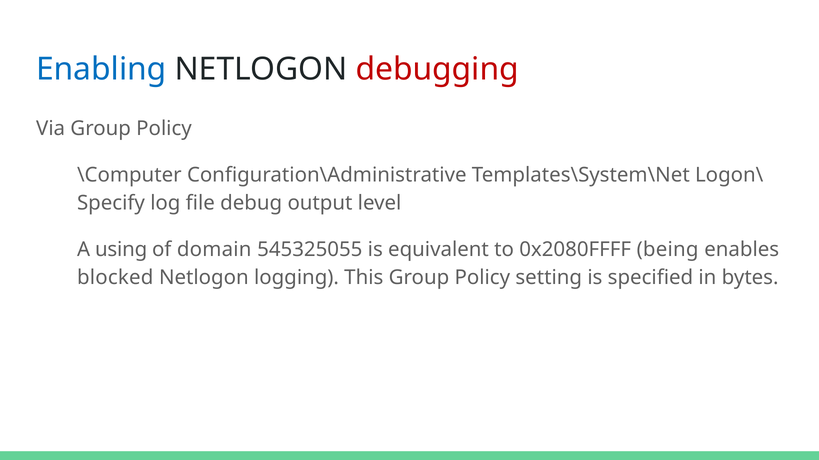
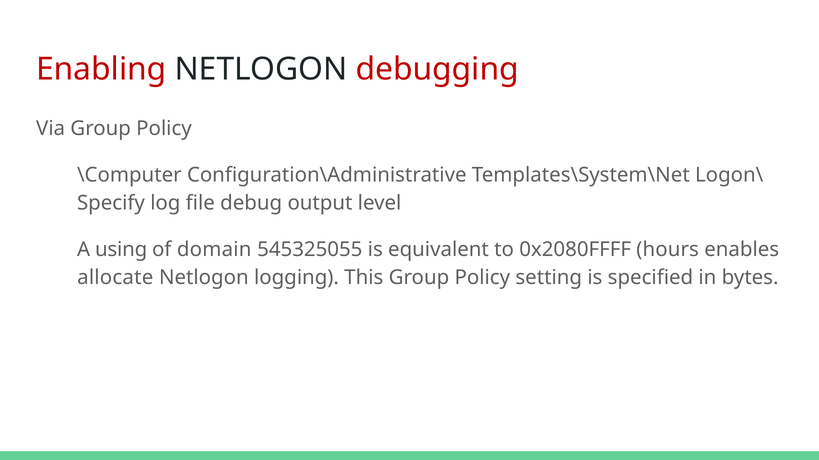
Enabling colour: blue -> red
being: being -> hours
blocked: blocked -> allocate
